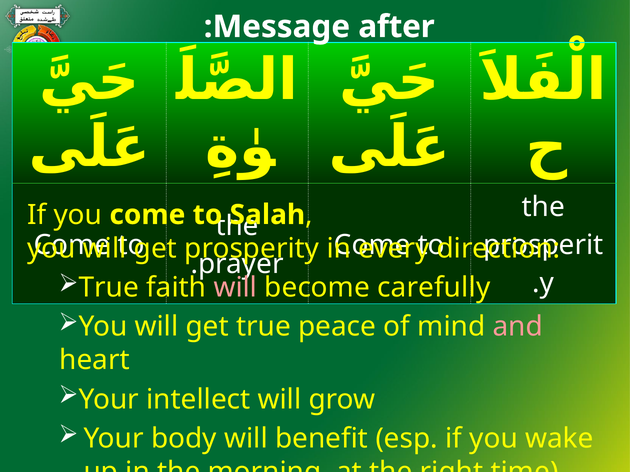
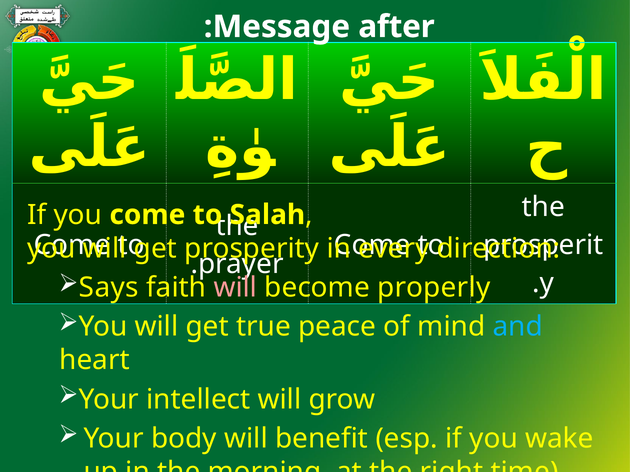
True at (109, 288): True -> Says
carefully: carefully -> properly
and colour: pink -> light blue
